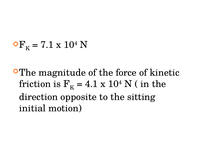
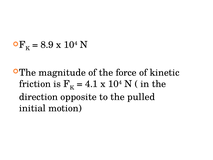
7.1: 7.1 -> 8.9
sitting: sitting -> pulled
